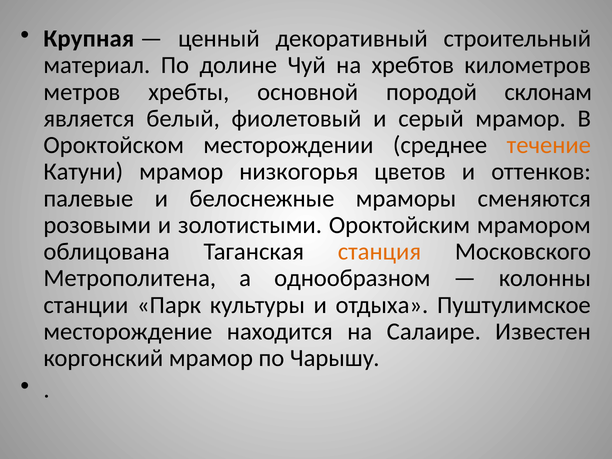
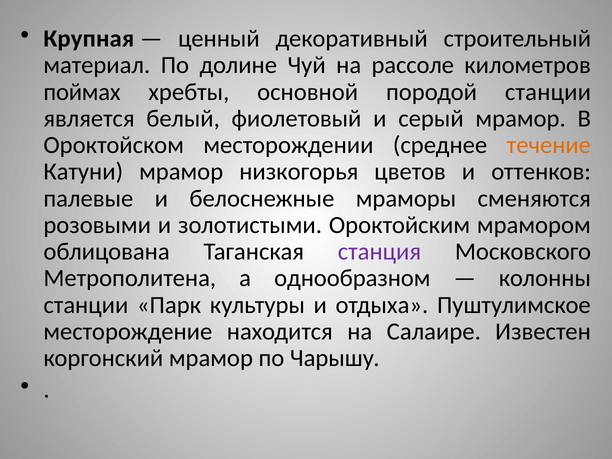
хребтов: хребтов -> рассоле
метров: метров -> поймах
породой склонам: склонам -> станции
станция colour: orange -> purple
